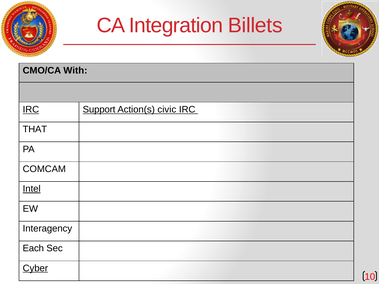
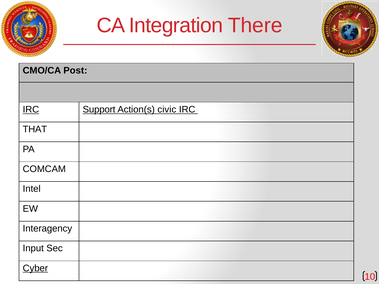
Billets: Billets -> There
With: With -> Post
Intel underline: present -> none
Each: Each -> Input
